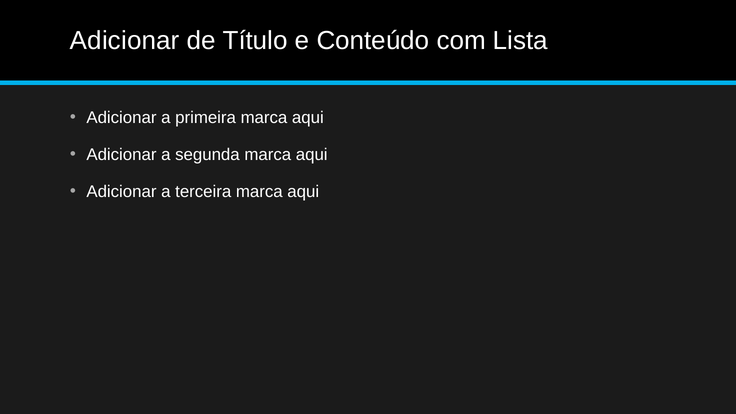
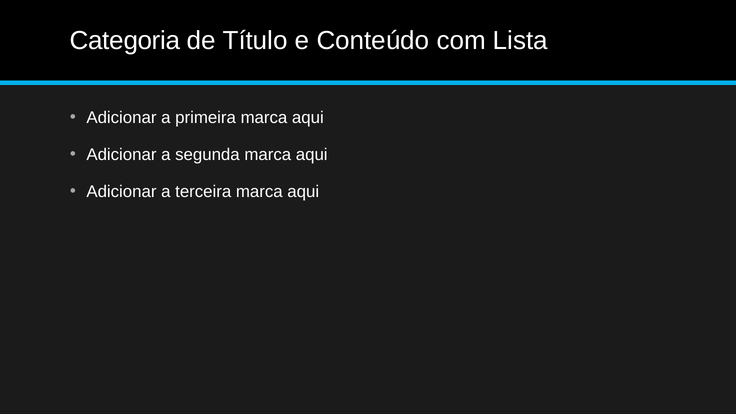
Adicionar at (125, 41): Adicionar -> Categoria
